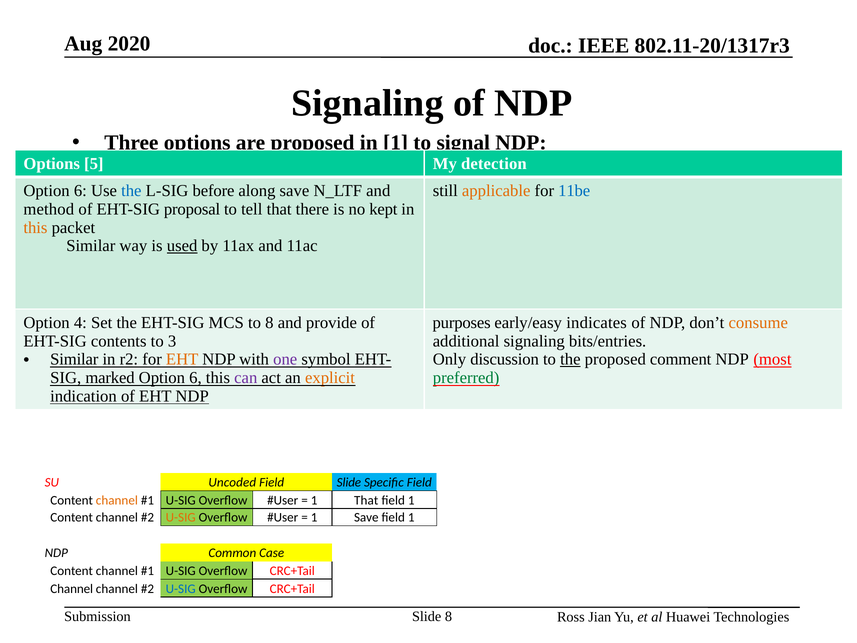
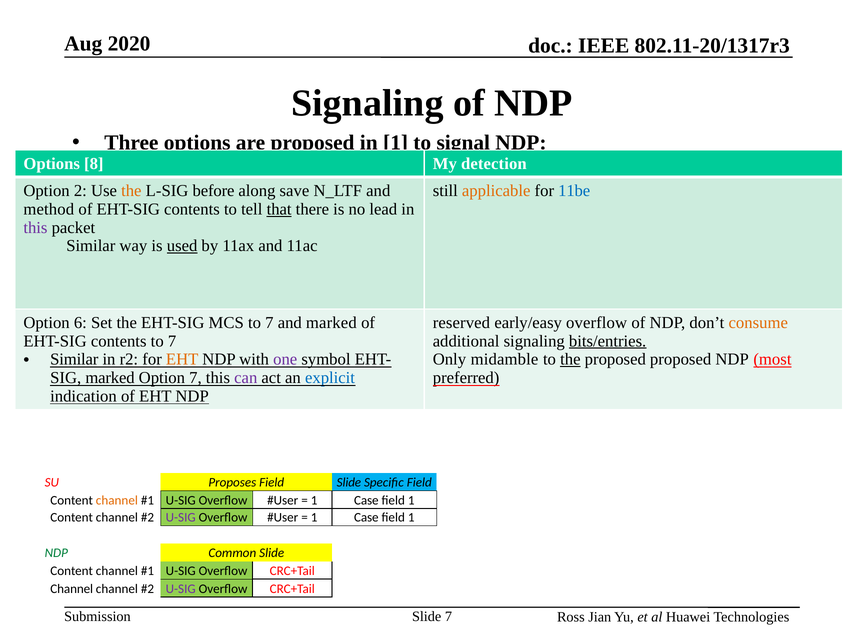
5: 5 -> 8
6 at (80, 191): 6 -> 2
the at (131, 191) colour: blue -> orange
proposal at (192, 209): proposal -> contents
that at (279, 209) underline: none -> present
kept: kept -> lead
this at (35, 227) colour: orange -> purple
4: 4 -> 6
MCS to 8: 8 -> 7
and provide: provide -> marked
purposes: purposes -> reserved
early/easy indicates: indicates -> overflow
3 at (172, 341): 3 -> 7
bits/entries underline: none -> present
discussion: discussion -> midamble
proposed comment: comment -> proposed
6 at (195, 378): 6 -> 7
explicit colour: orange -> blue
preferred colour: green -> black
Uncoded: Uncoded -> Proposes
That at (366, 500): That -> Case
U-SIG at (181, 517) colour: orange -> purple
Save at (366, 517): Save -> Case
NDP at (56, 553) colour: black -> green
Common Case: Case -> Slide
U-SIG at (181, 588) colour: blue -> purple
Slide 8: 8 -> 7
